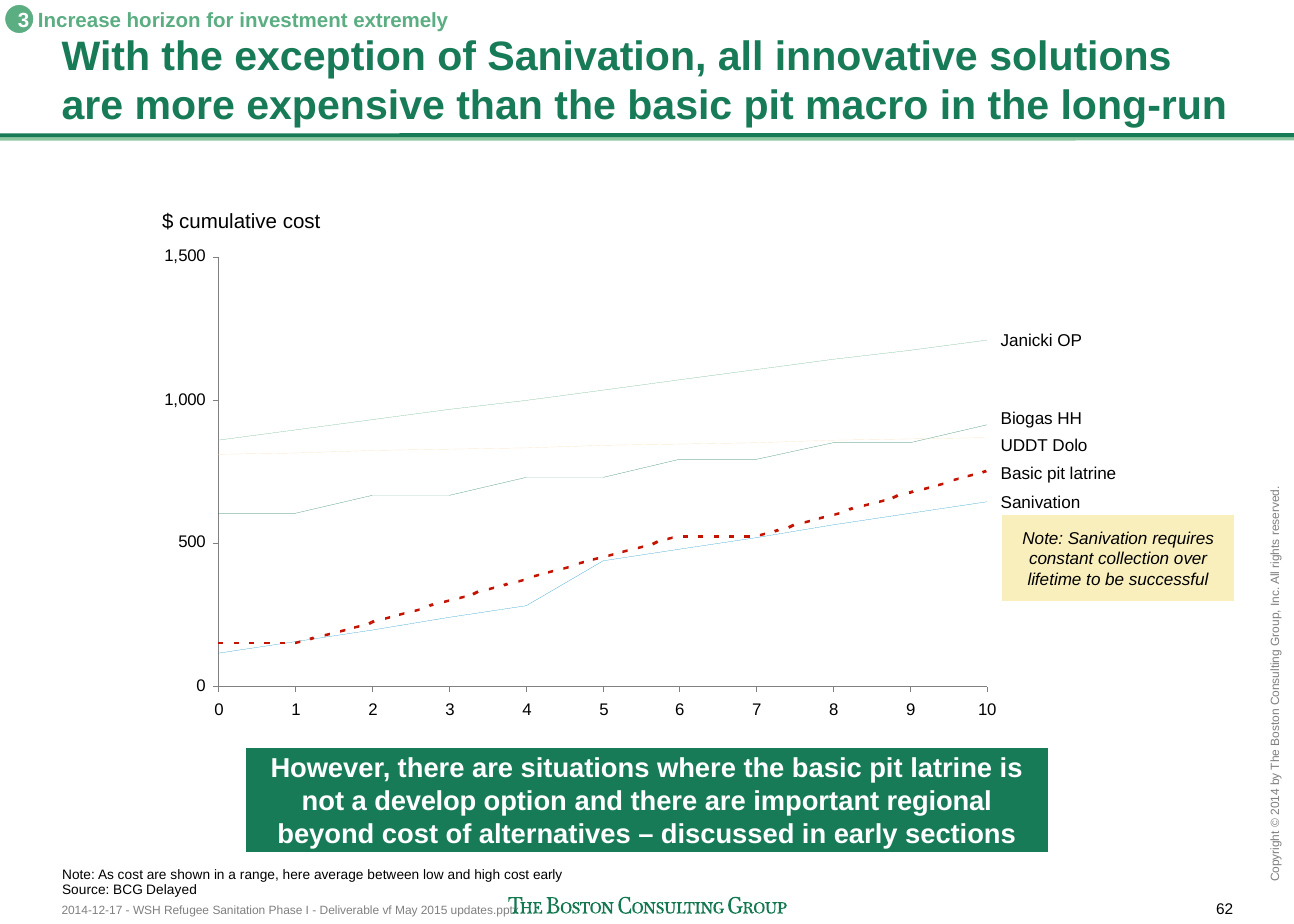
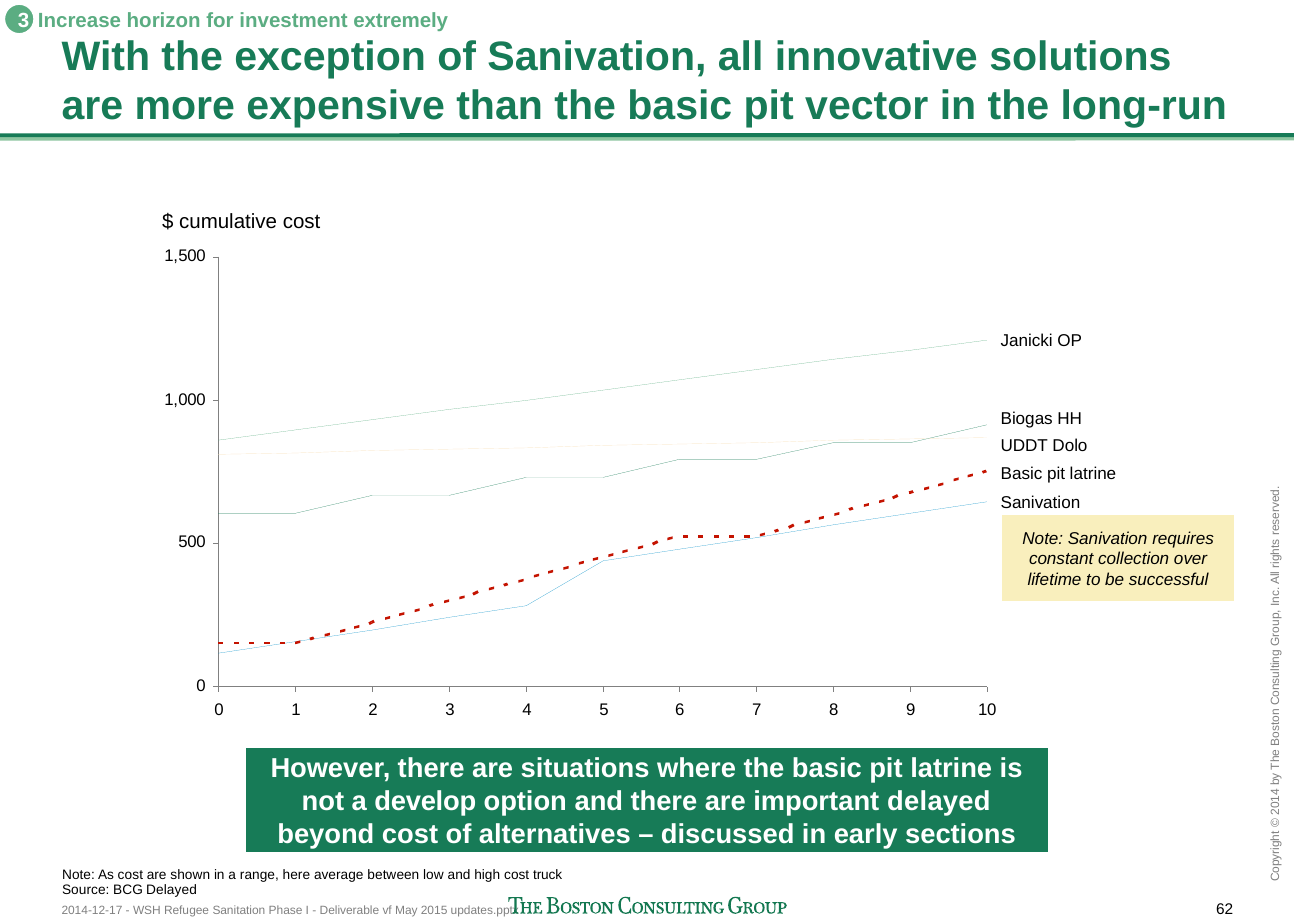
macro: macro -> vector
important regional: regional -> delayed
cost early: early -> truck
